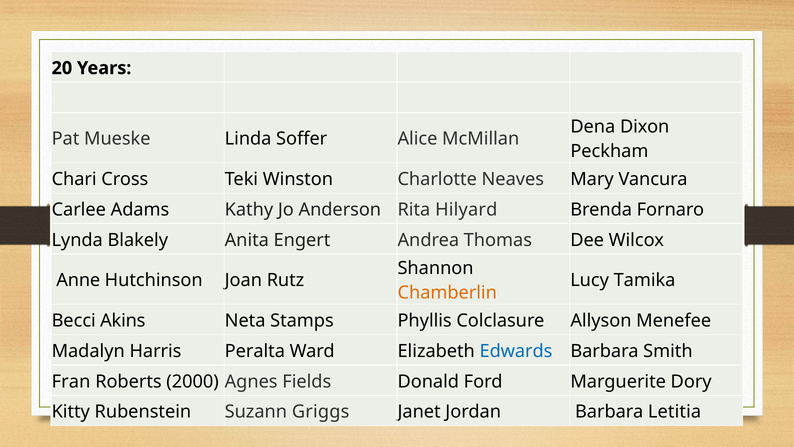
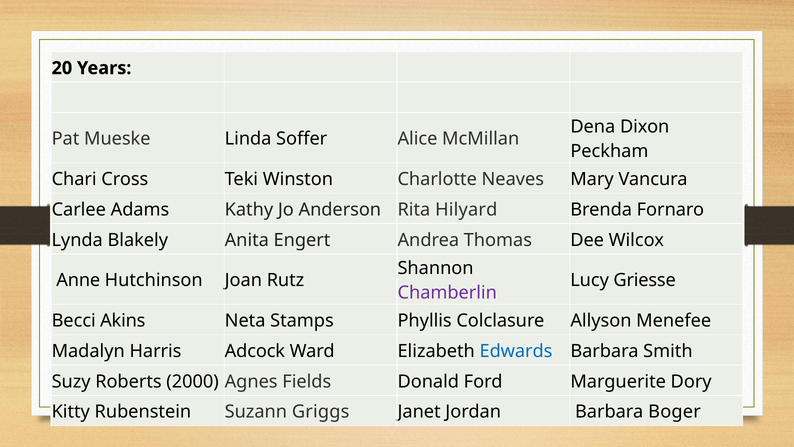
Tamika: Tamika -> Griesse
Chamberlin colour: orange -> purple
Peralta: Peralta -> Adcock
Fran: Fran -> Suzy
Letitia: Letitia -> Boger
